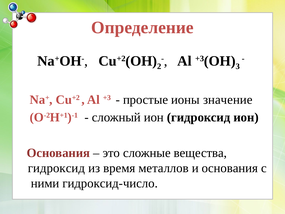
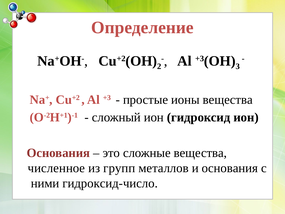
ионы значение: значение -> вещества
гидроксид at (56, 168): гидроксид -> численное
время: время -> групп
